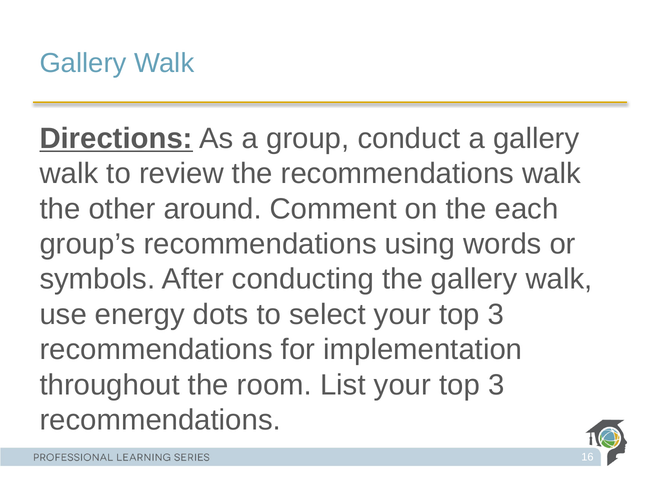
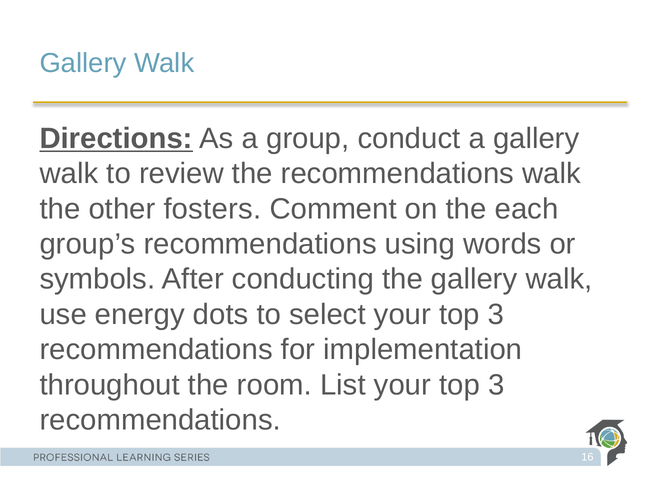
around: around -> fosters
